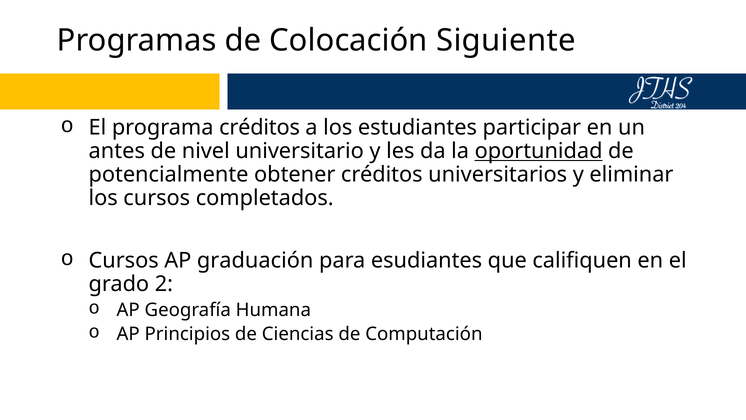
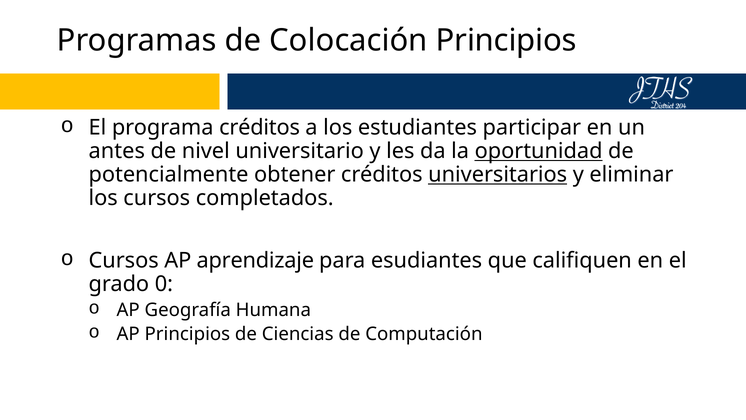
Colocación Siguiente: Siguiente -> Principios
universitarios underline: none -> present
graduación: graduación -> aprendizaje
2: 2 -> 0
